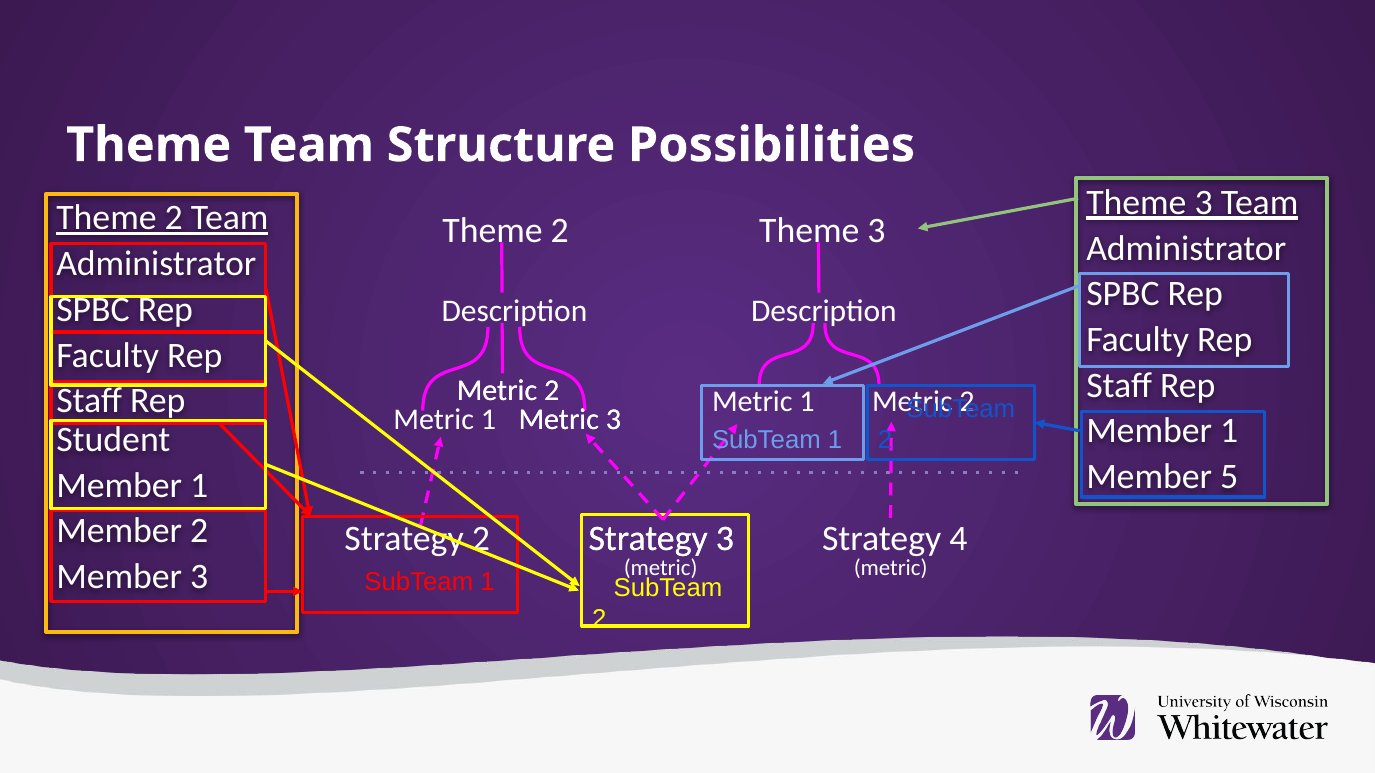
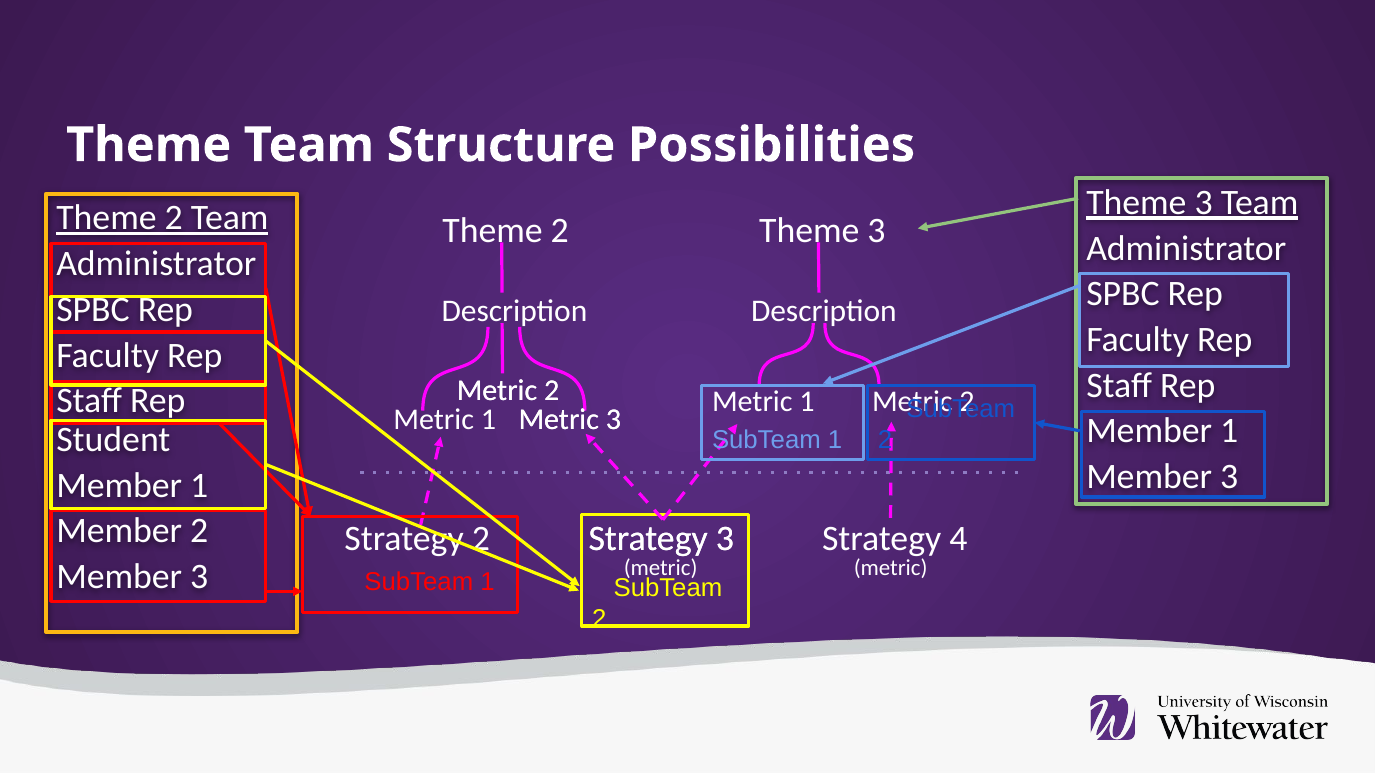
5 at (1229, 477): 5 -> 3
